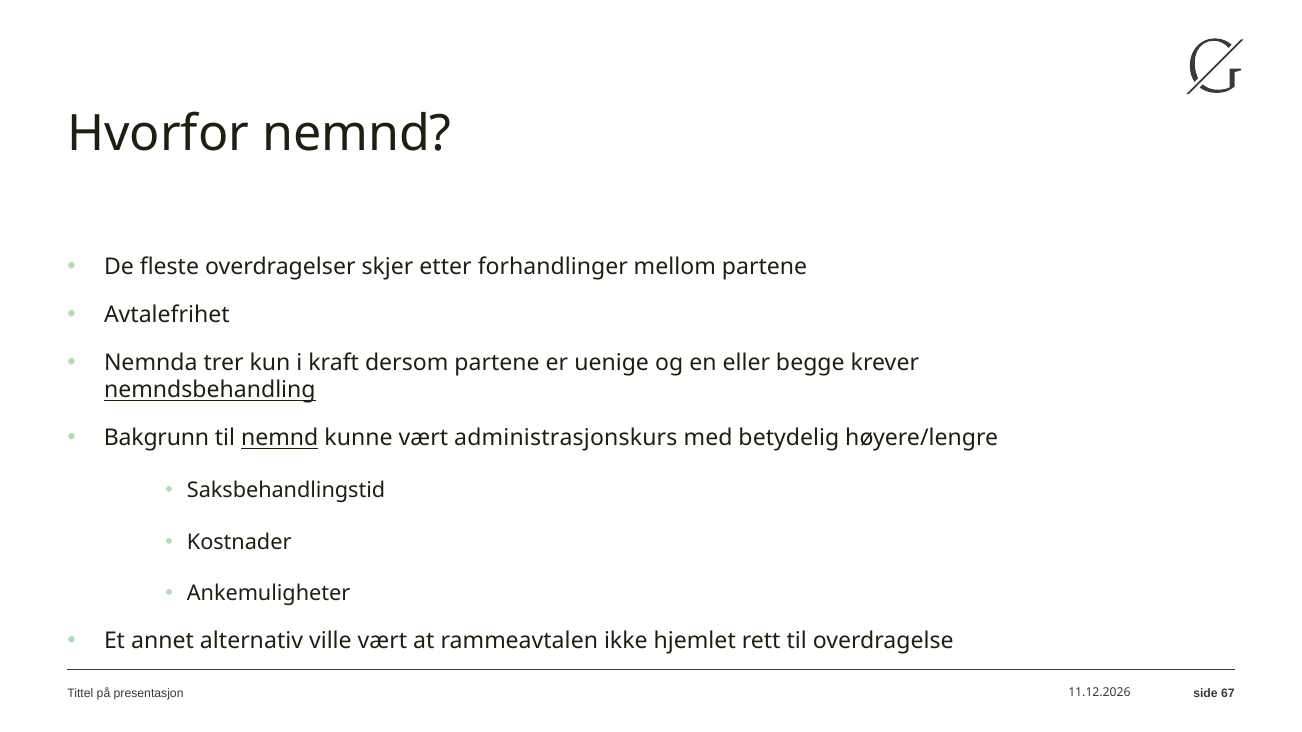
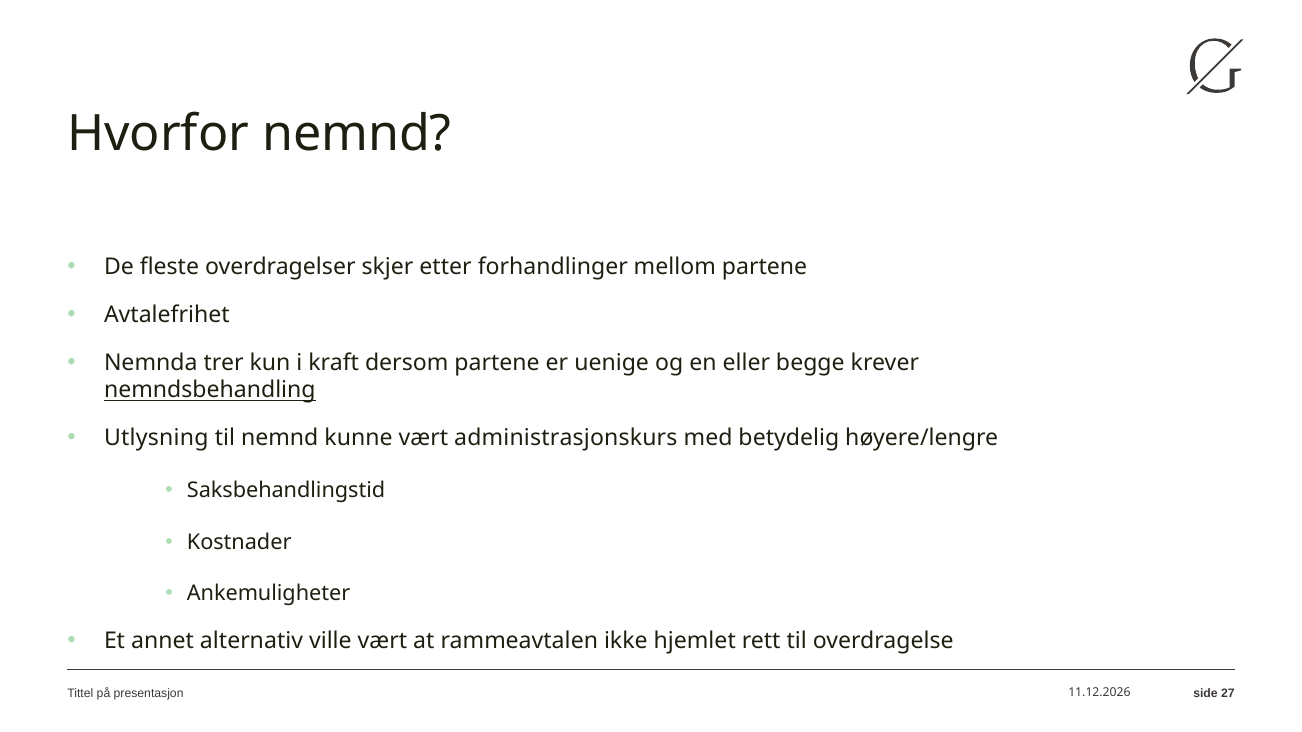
Bakgrunn: Bakgrunn -> Utlysning
nemnd at (280, 439) underline: present -> none
67: 67 -> 27
